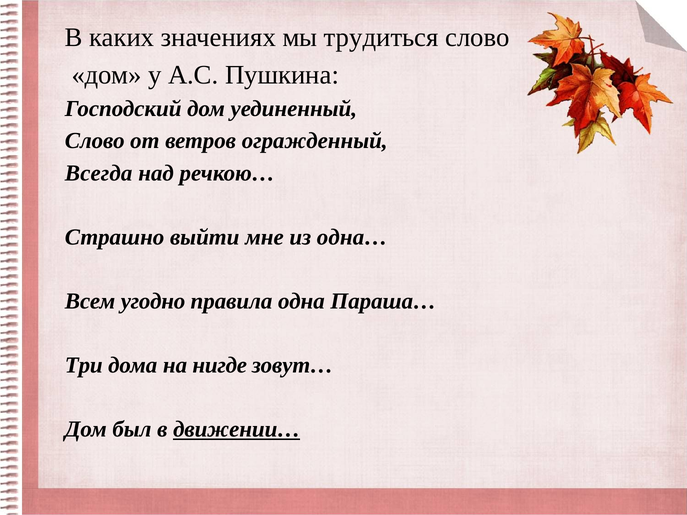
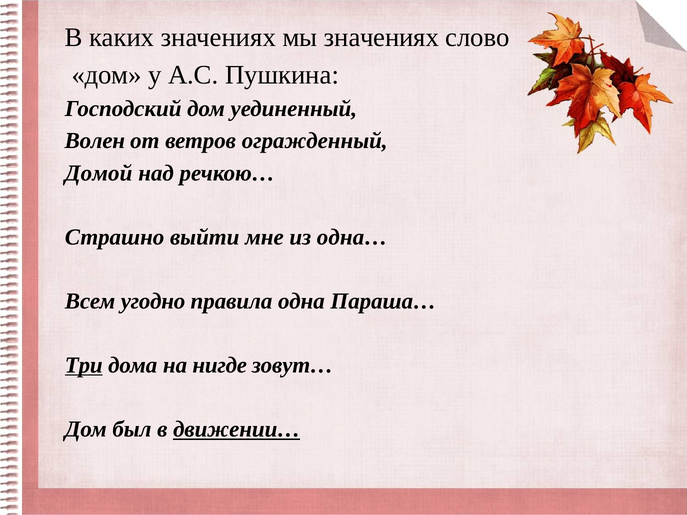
мы трудиться: трудиться -> значениях
Слово at (95, 141): Слово -> Волен
Всегда: Всегда -> Домой
Три underline: none -> present
